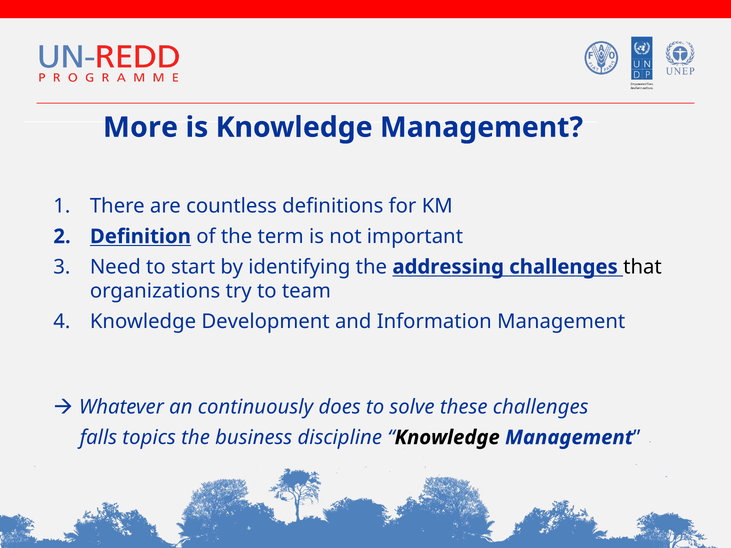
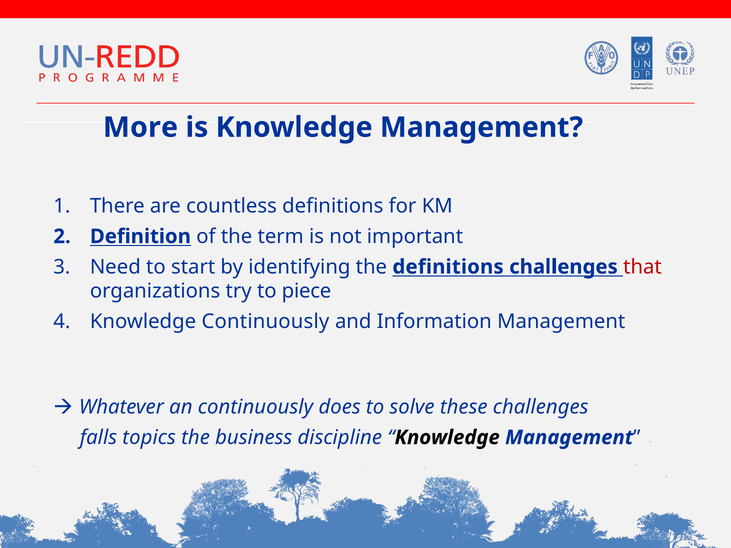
the addressing: addressing -> definitions
that colour: black -> red
team: team -> piece
Knowledge Development: Development -> Continuously
